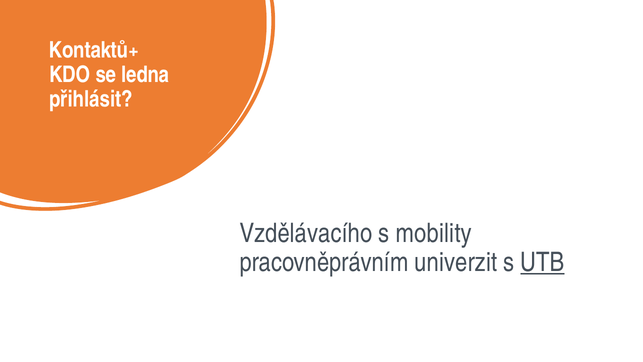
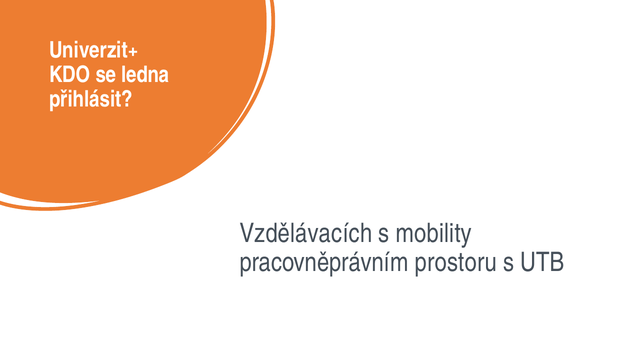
Kontaktů+: Kontaktů+ -> Univerzit+
Vzdělávacího: Vzdělávacího -> Vzdělávacích
univerzit: univerzit -> prostoru
UTB underline: present -> none
